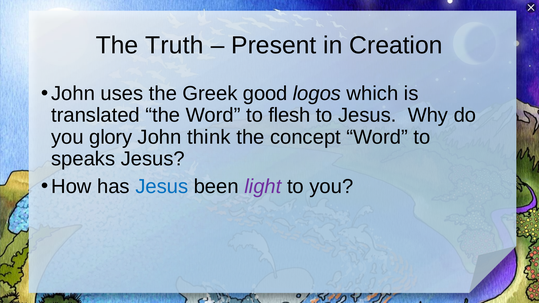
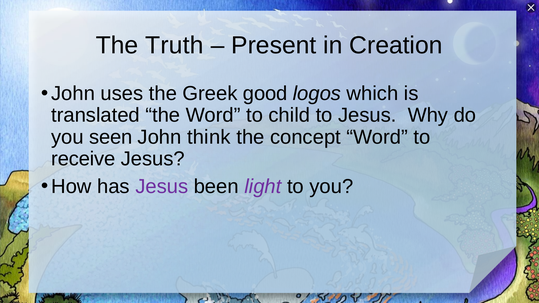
flesh: flesh -> child
glory: glory -> seen
speaks: speaks -> receive
Jesus at (162, 186) colour: blue -> purple
